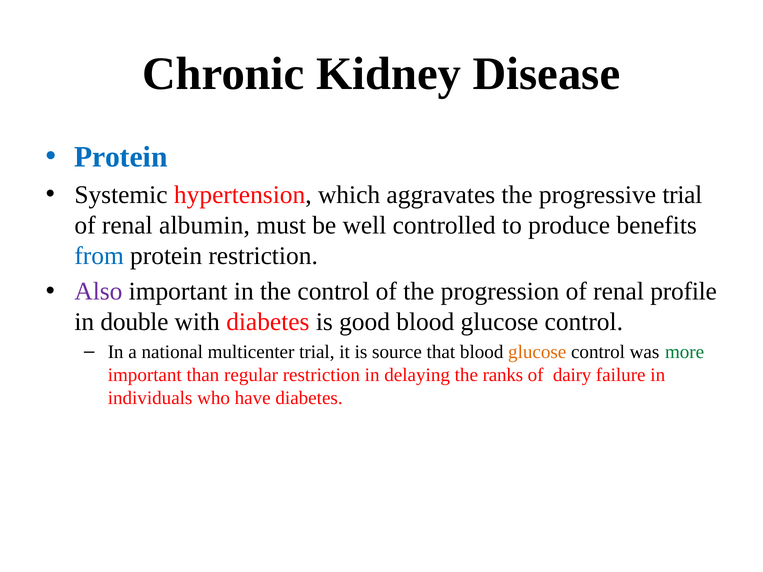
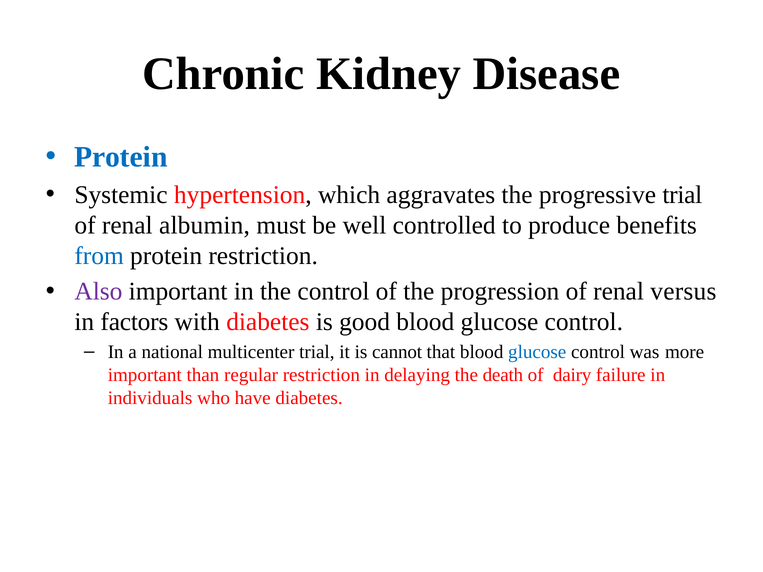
profile: profile -> versus
double: double -> factors
source: source -> cannot
glucose at (537, 352) colour: orange -> blue
more colour: green -> black
ranks: ranks -> death
